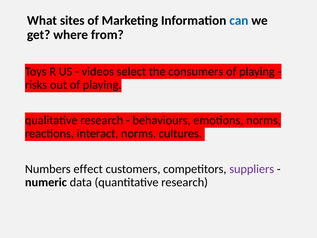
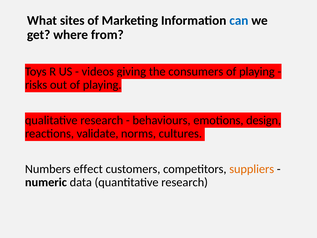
select: select -> giving
emotions norms: norms -> design
interact: interact -> validate
suppliers colour: purple -> orange
